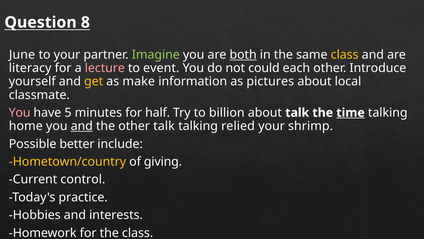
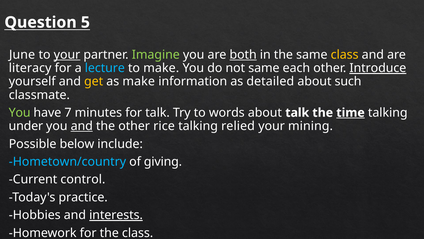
8: 8 -> 5
your at (67, 55) underline: none -> present
lecture colour: pink -> light blue
to event: event -> make
not could: could -> same
Introduce underline: none -> present
pictures: pictures -> detailed
local: local -> such
You at (20, 113) colour: pink -> light green
5: 5 -> 7
for half: half -> talk
billion: billion -> words
home: home -> under
other talk: talk -> rice
shrimp: shrimp -> mining
better: better -> below
Hometown/country colour: yellow -> light blue
interests underline: none -> present
